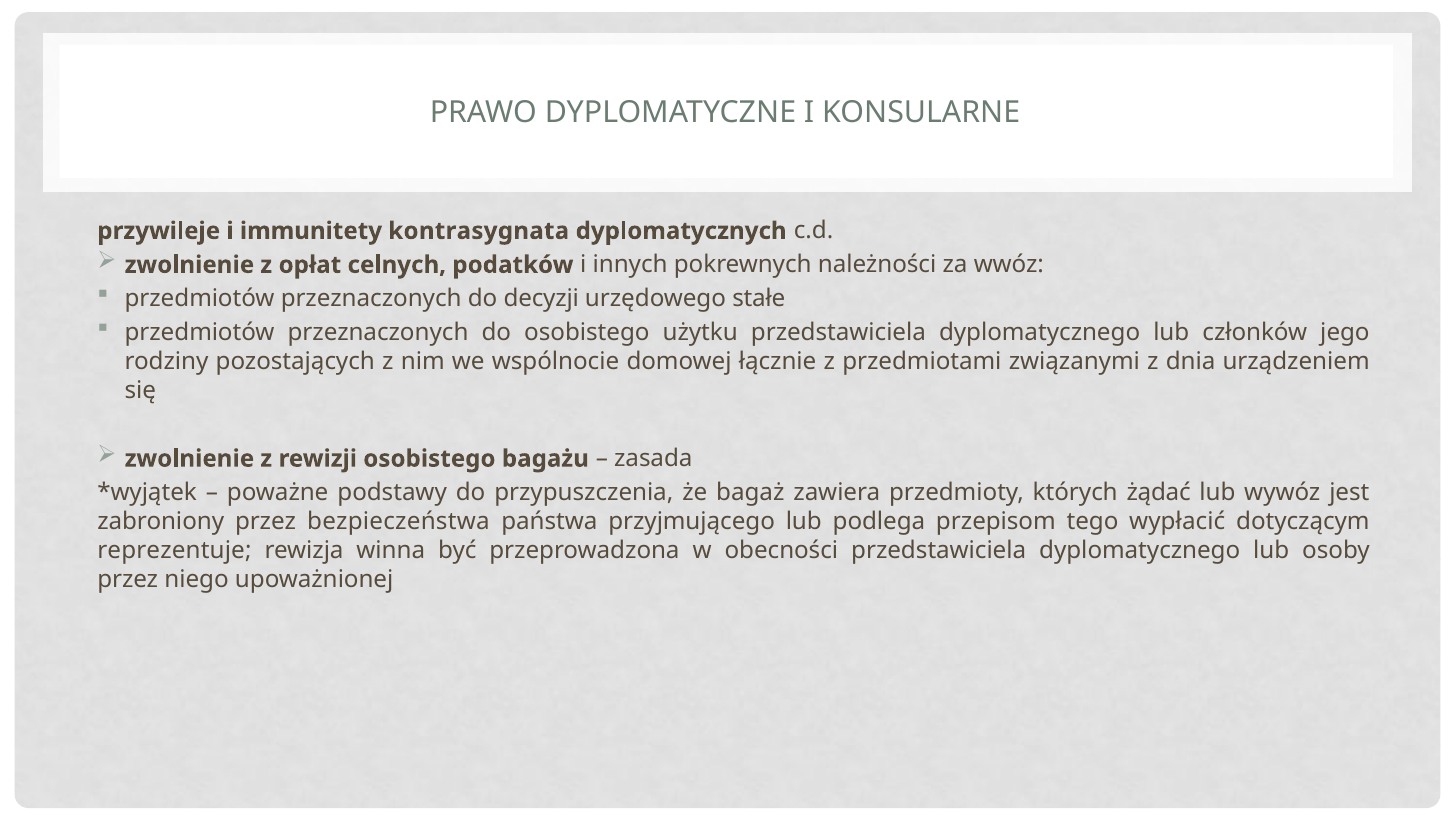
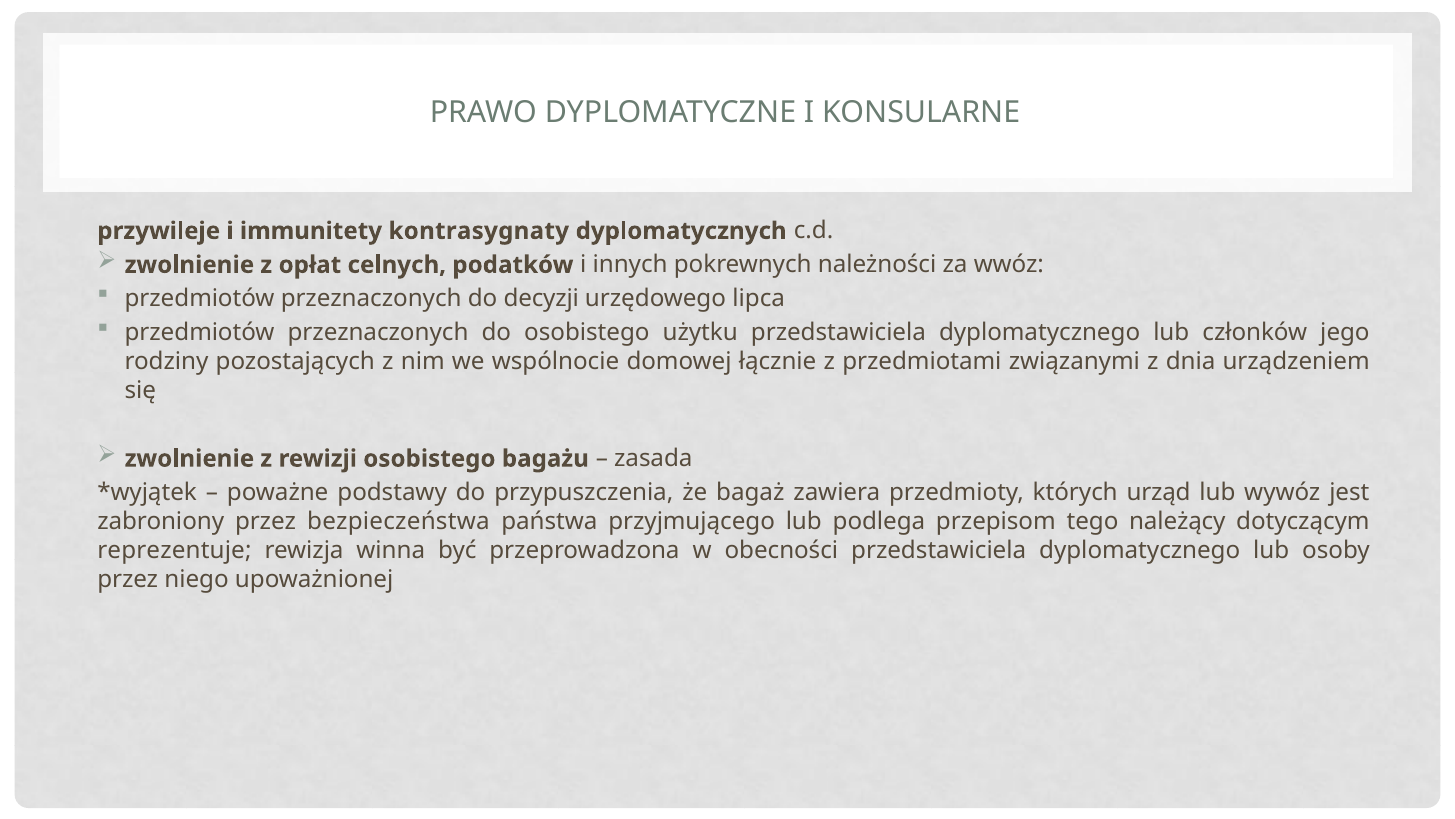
kontrasygnata: kontrasygnata -> kontrasygnaty
stałe: stałe -> lipca
żądać: żądać -> urząd
wypłacić: wypłacić -> należący
